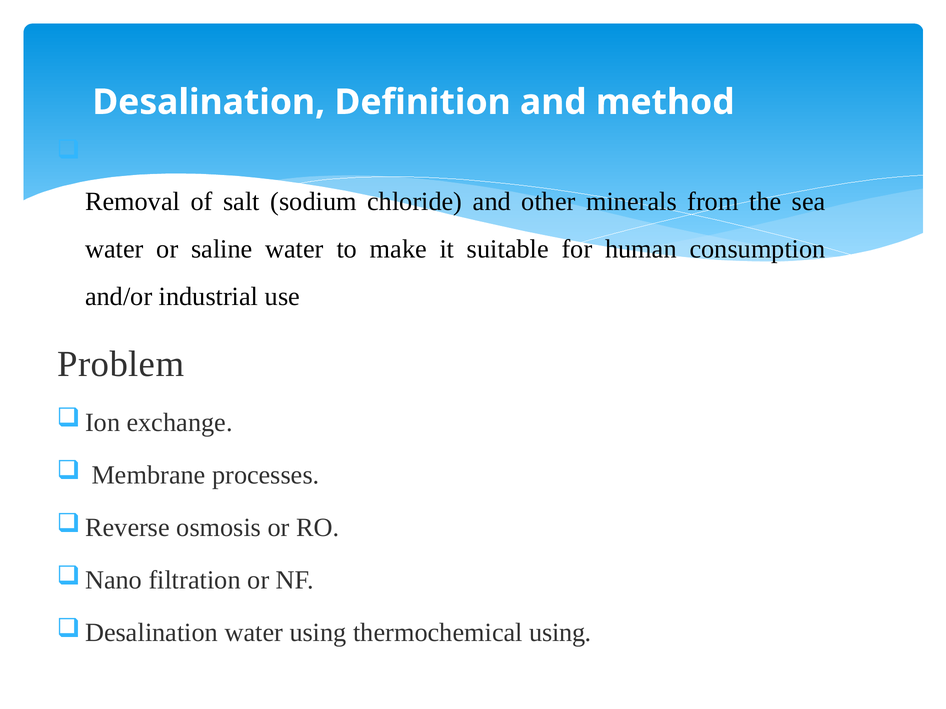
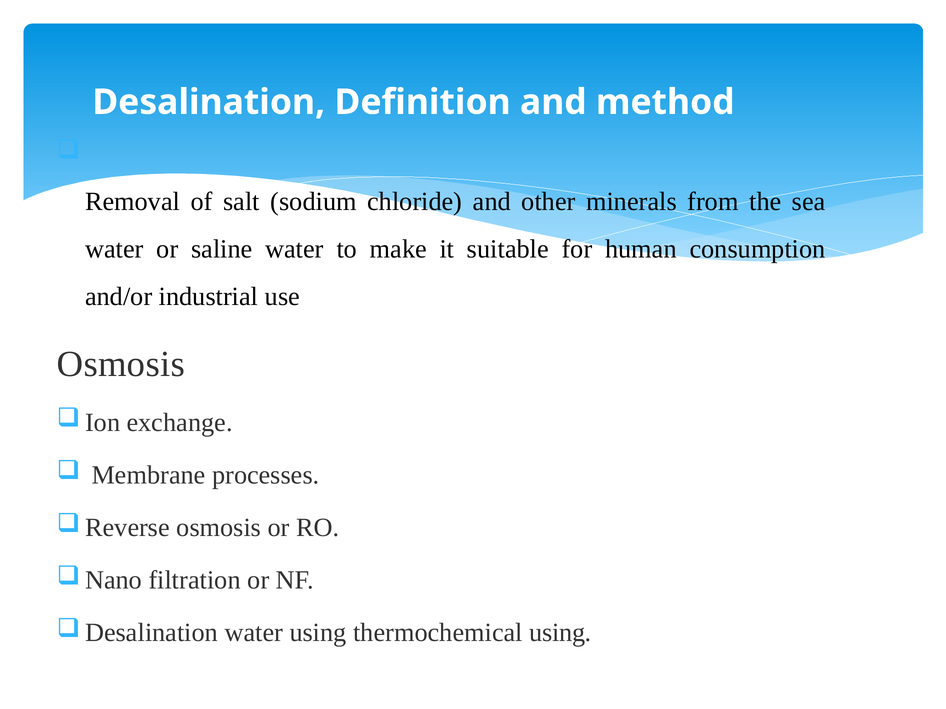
Problem at (121, 365): Problem -> Osmosis
